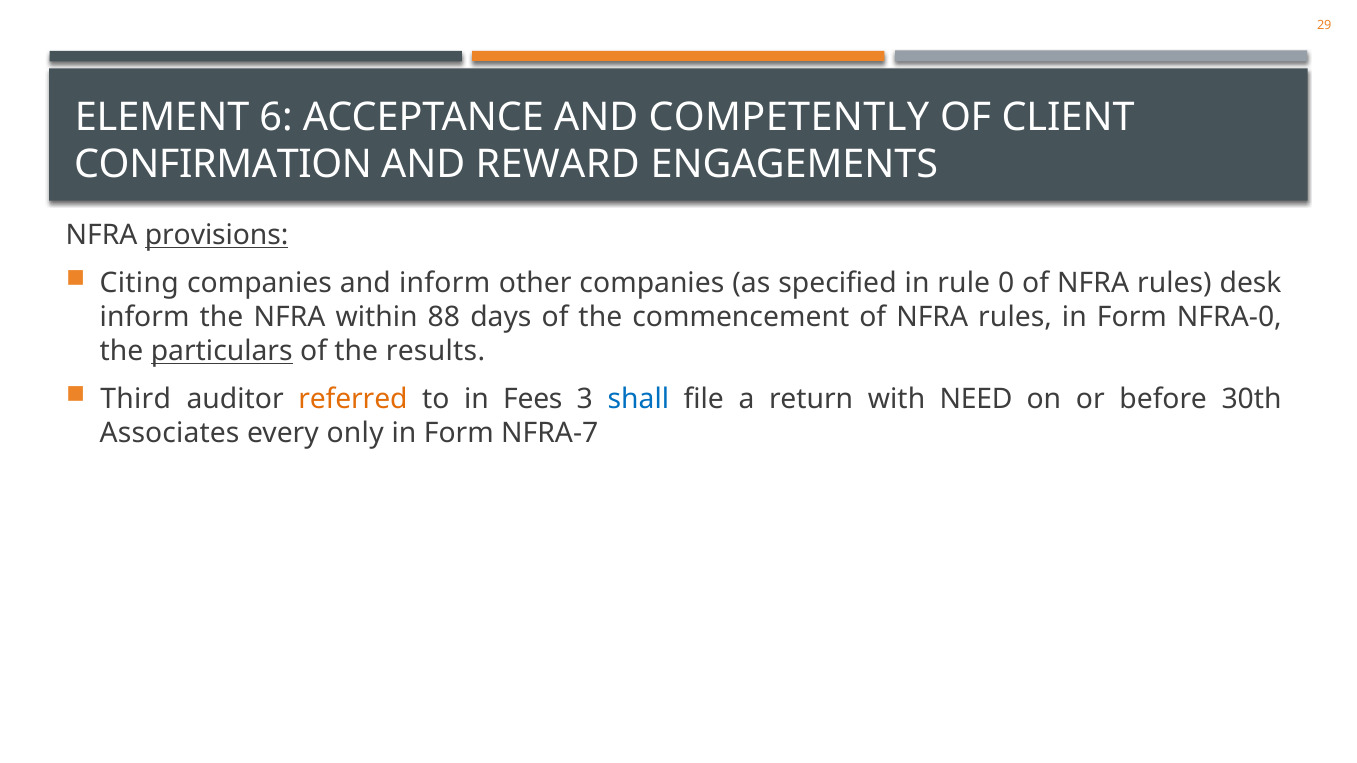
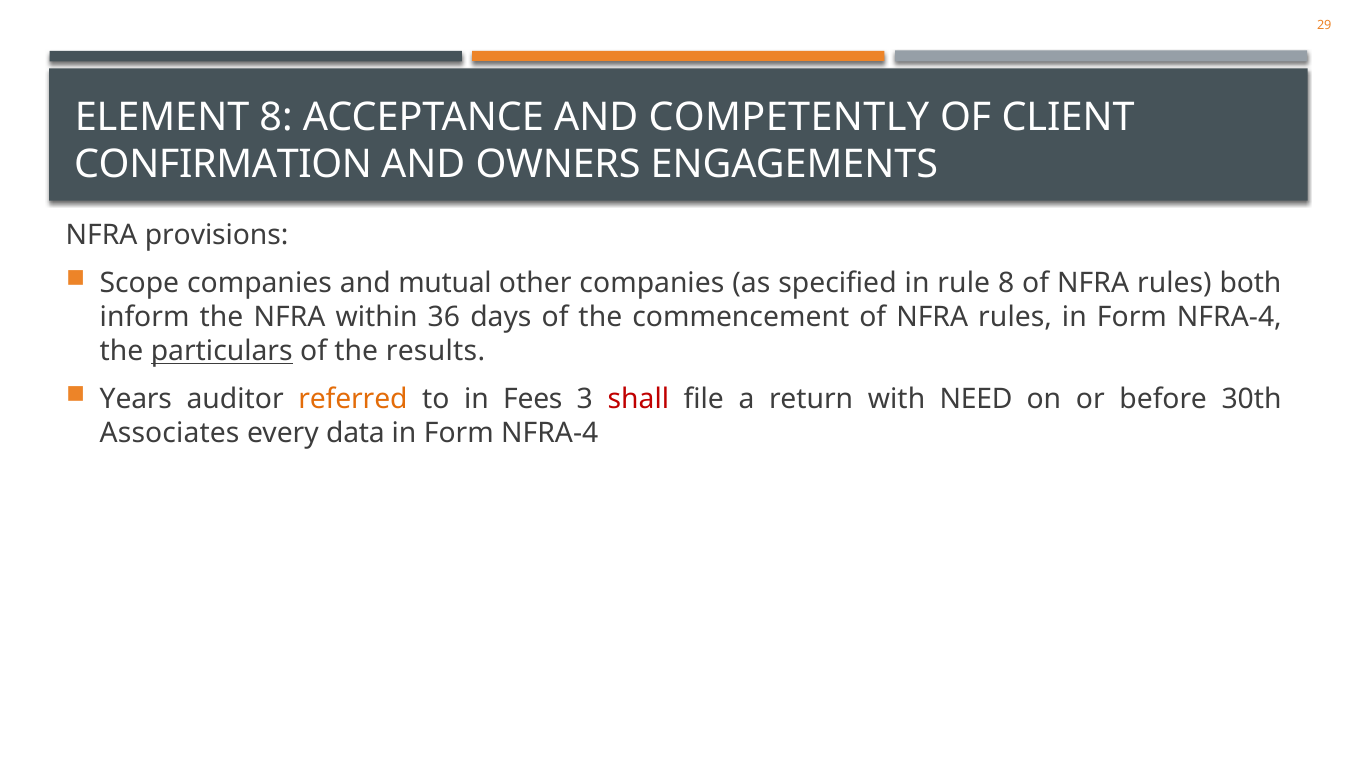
ELEMENT 6: 6 -> 8
REWARD: REWARD -> OWNERS
provisions underline: present -> none
Citing: Citing -> Scope
and inform: inform -> mutual
rule 0: 0 -> 8
desk: desk -> both
88: 88 -> 36
rules in Form NFRA-0: NFRA-0 -> NFRA-4
Third: Third -> Years
shall colour: blue -> red
only: only -> data
NFRA-7 at (550, 434): NFRA-7 -> NFRA-4
